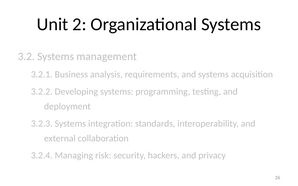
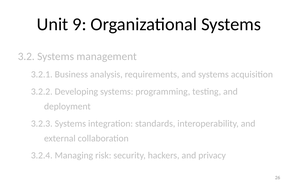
2: 2 -> 9
